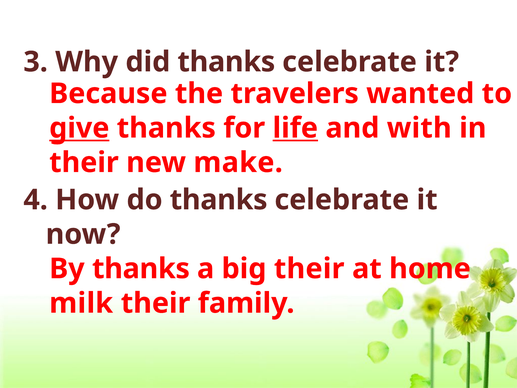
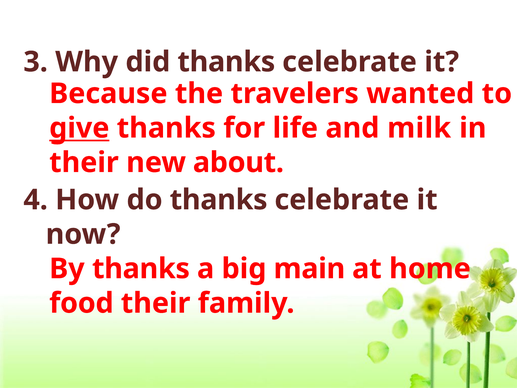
life underline: present -> none
with: with -> milk
make: make -> about
big their: their -> main
milk: milk -> food
